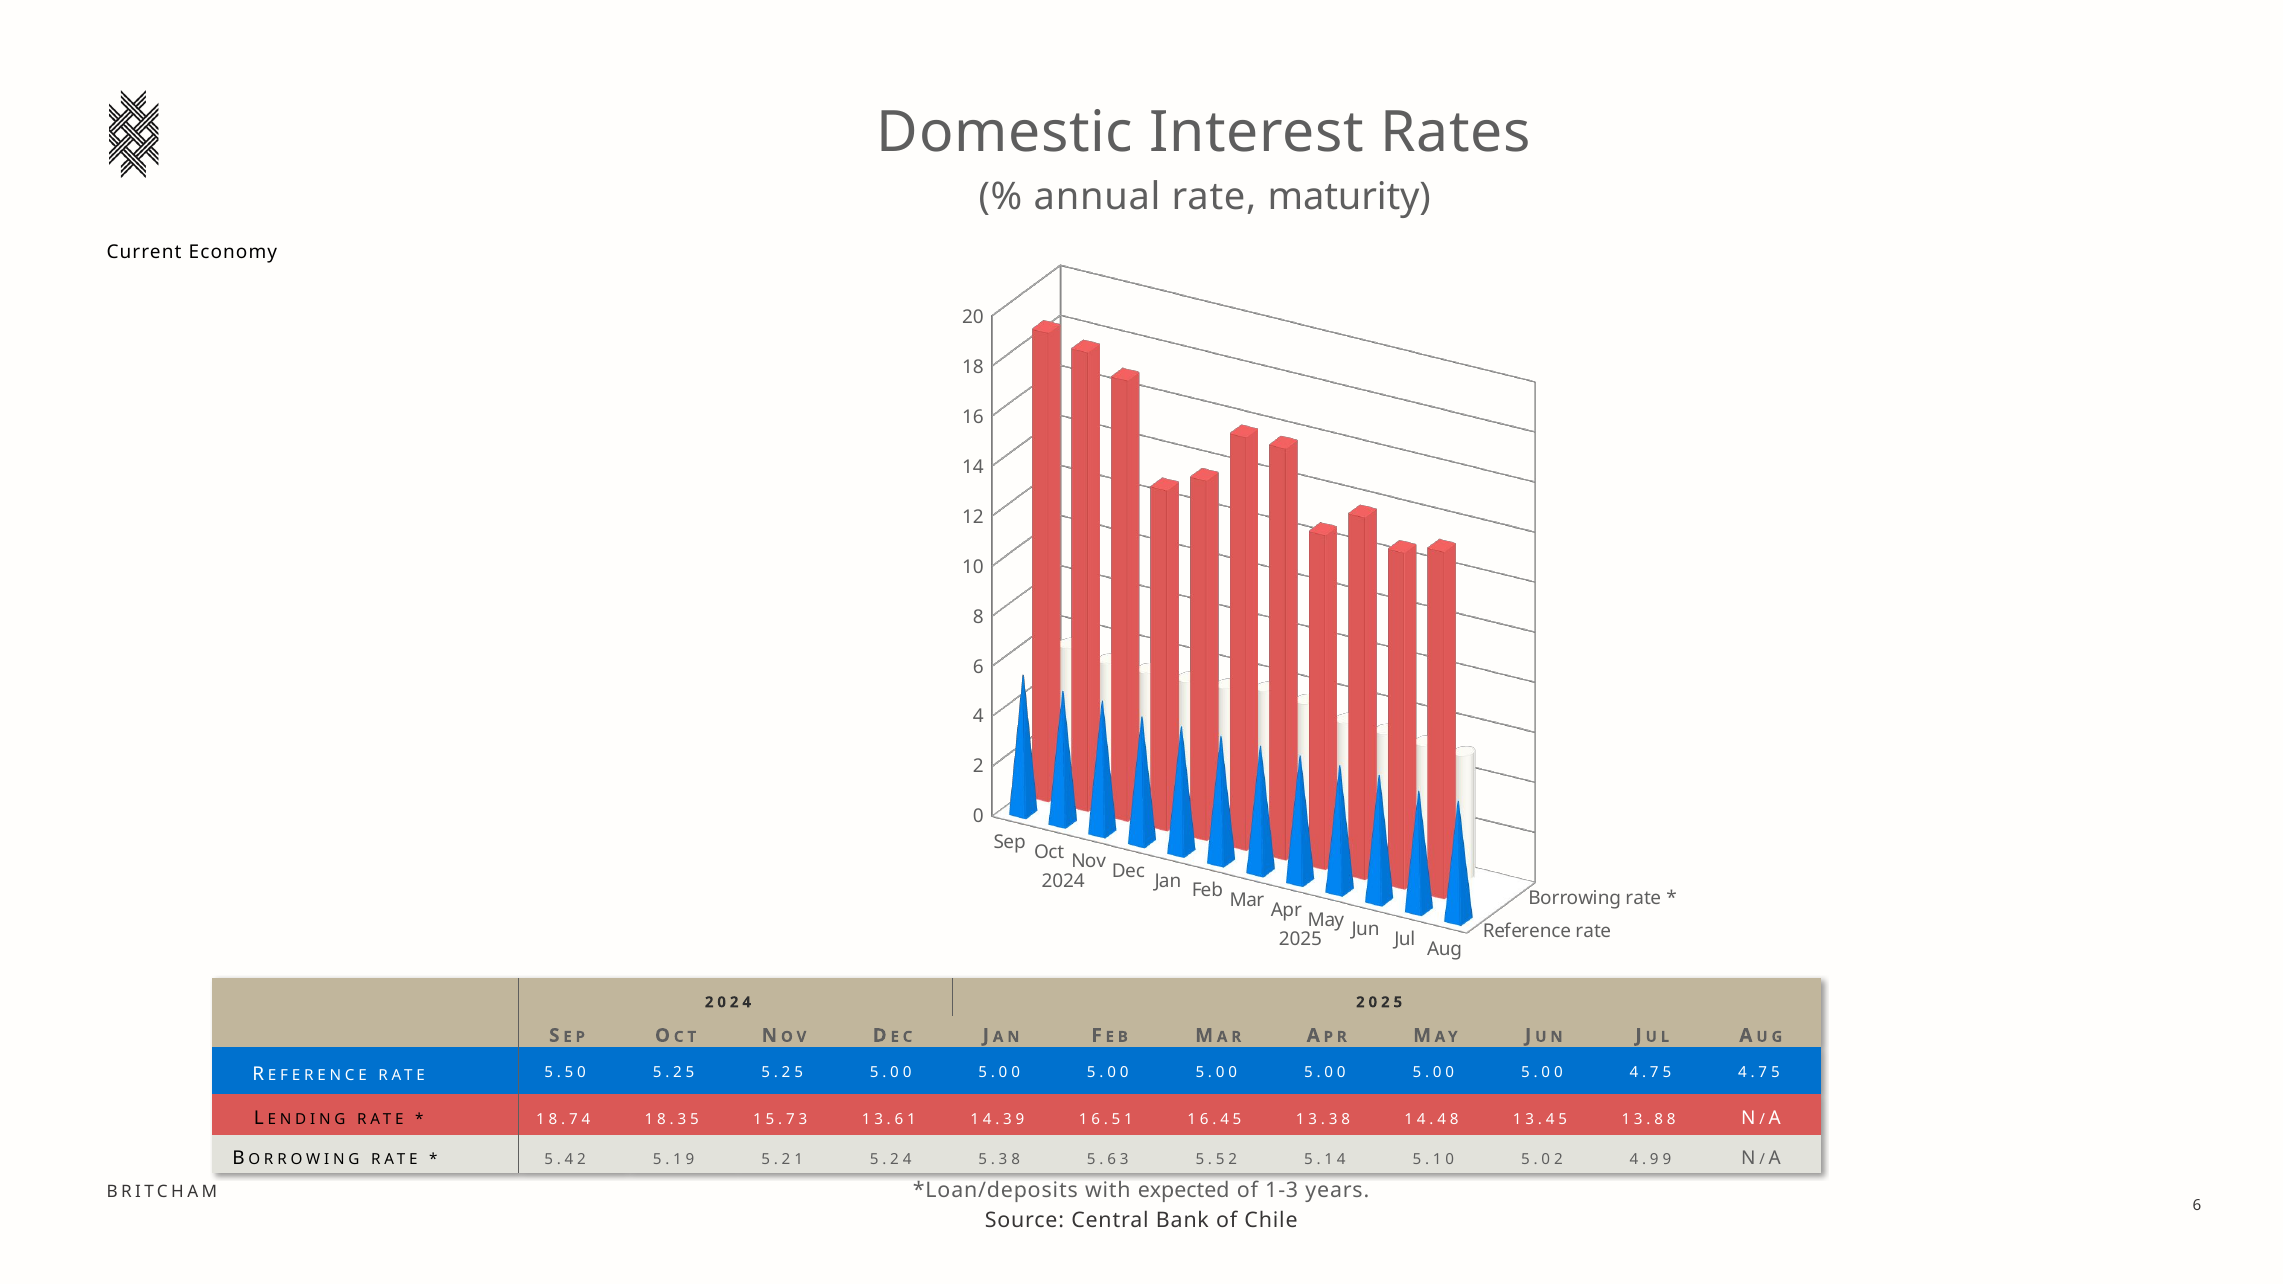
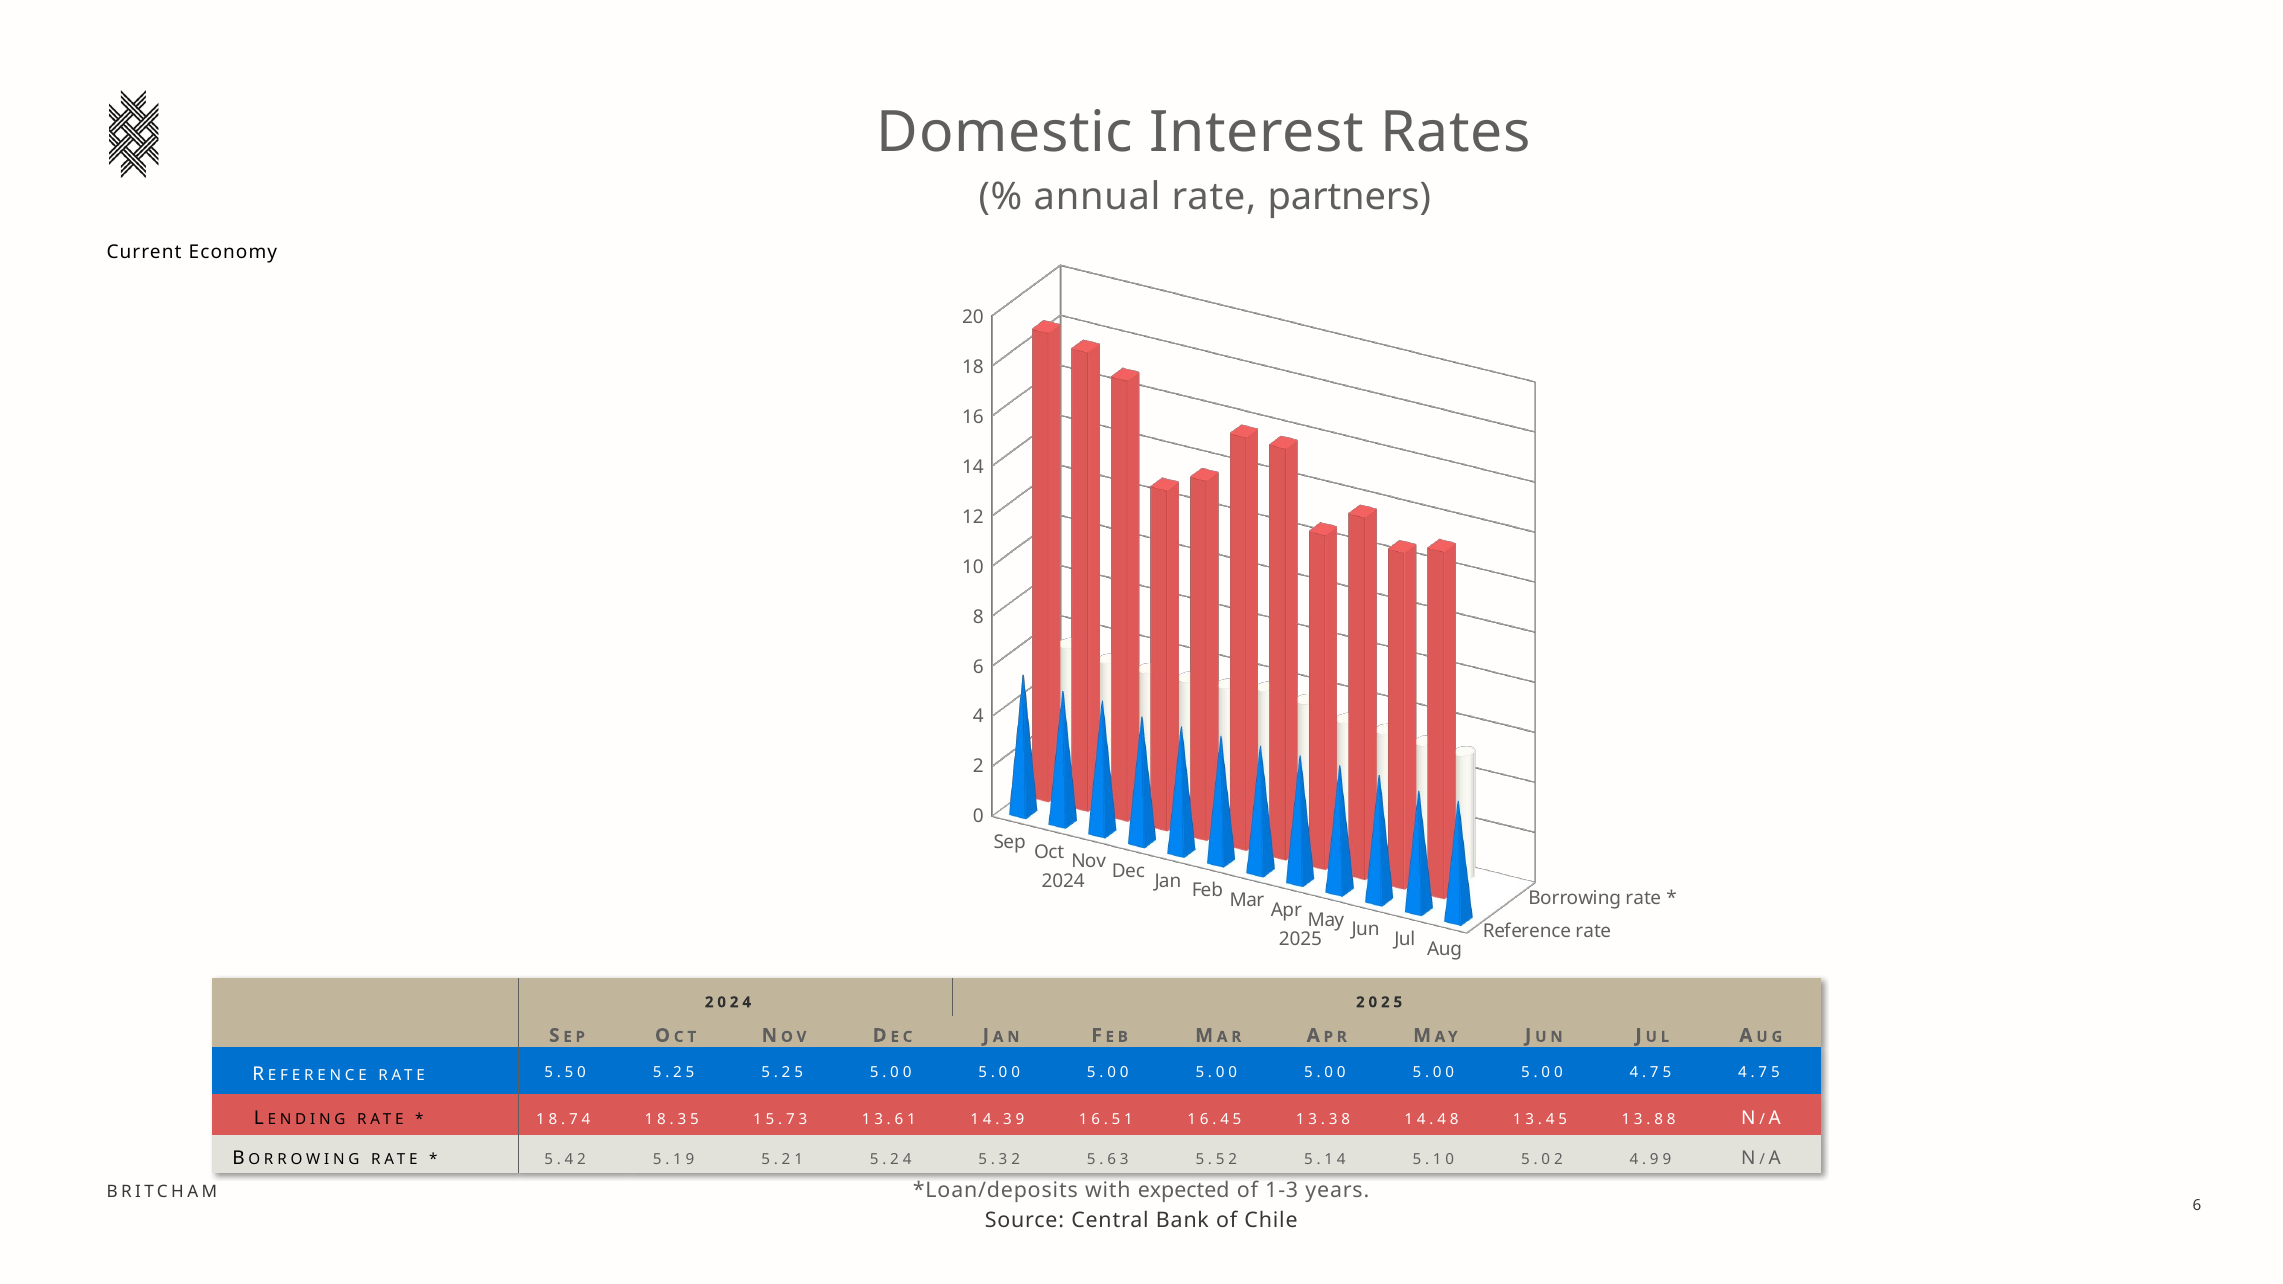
maturity: maturity -> partners
8 at (1016, 1159): 8 -> 2
